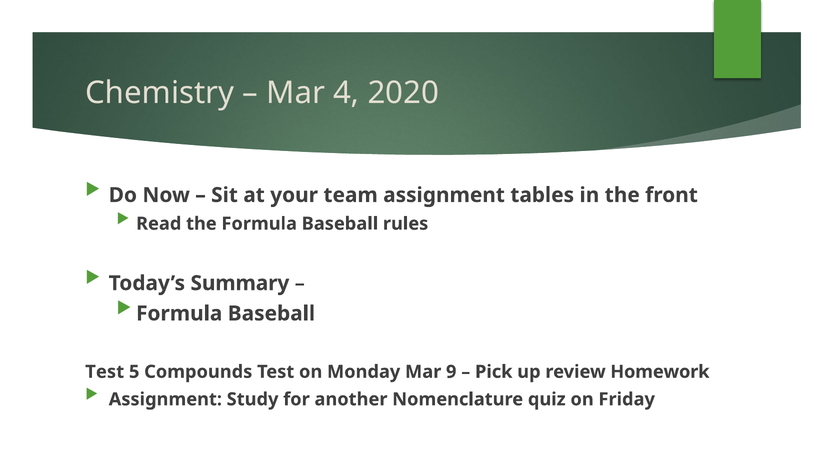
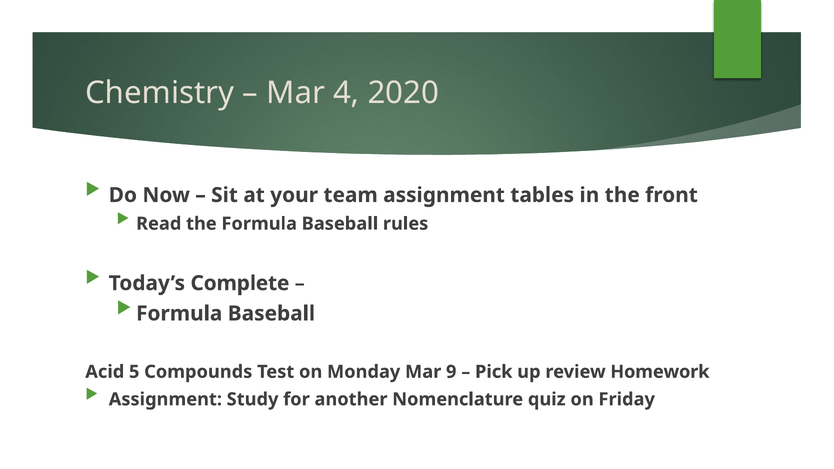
Summary: Summary -> Complete
Test at (105, 372): Test -> Acid
